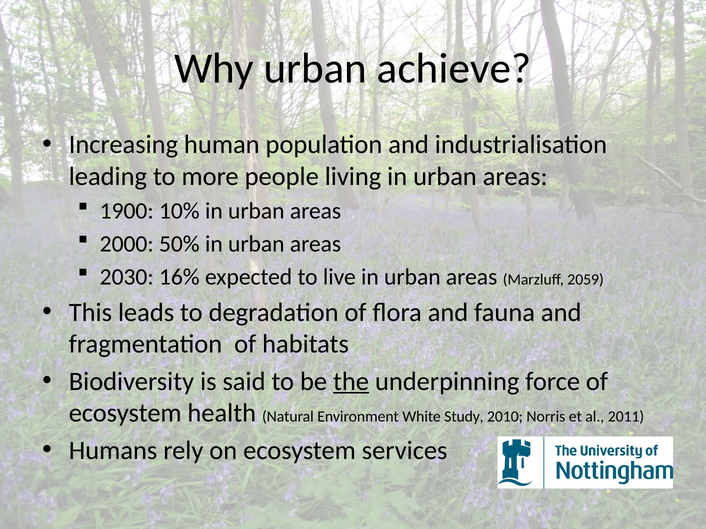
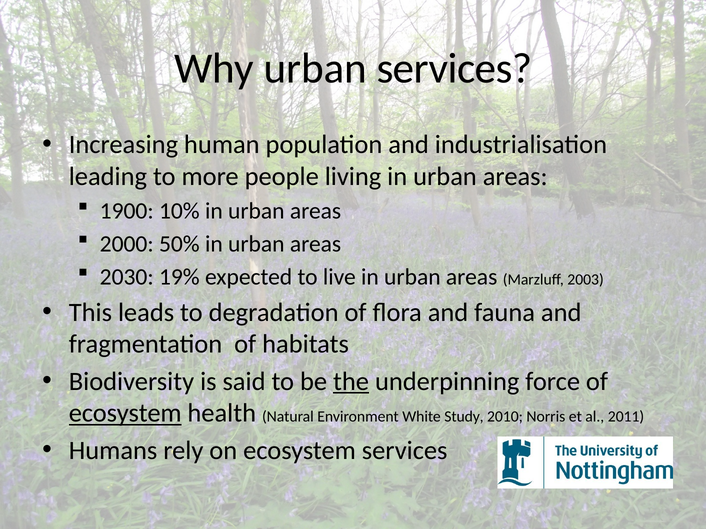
urban achieve: achieve -> services
16%: 16% -> 19%
2059: 2059 -> 2003
ecosystem at (125, 414) underline: none -> present
